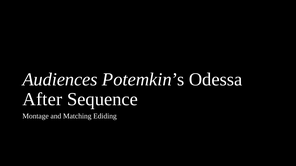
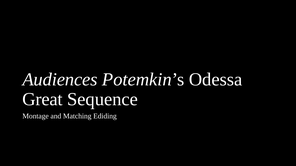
After: After -> Great
